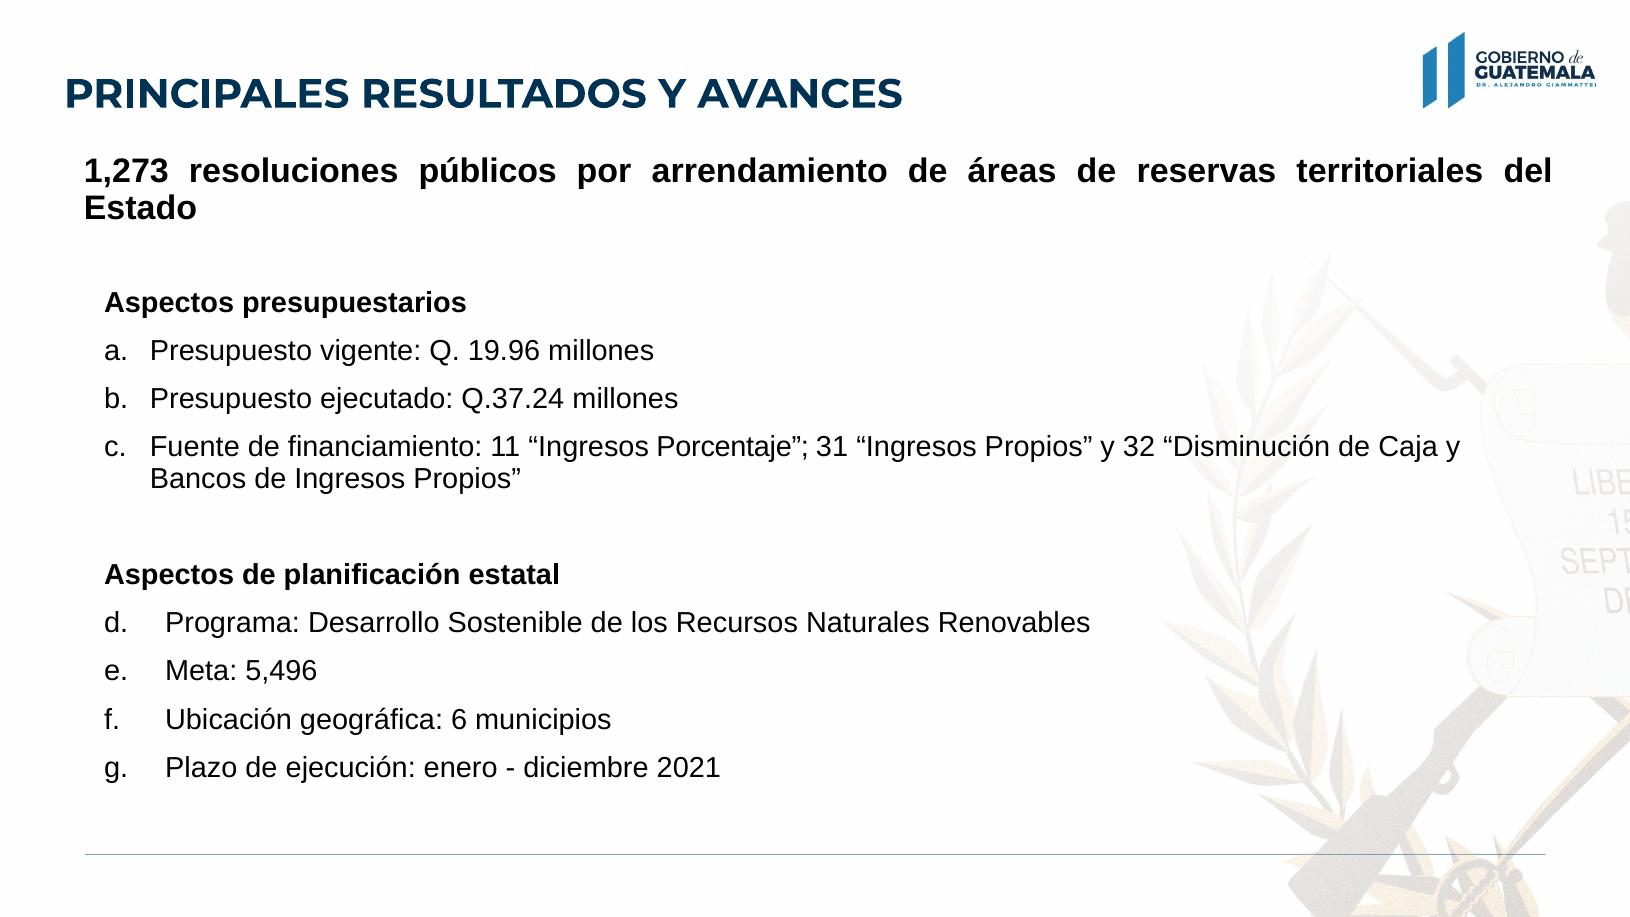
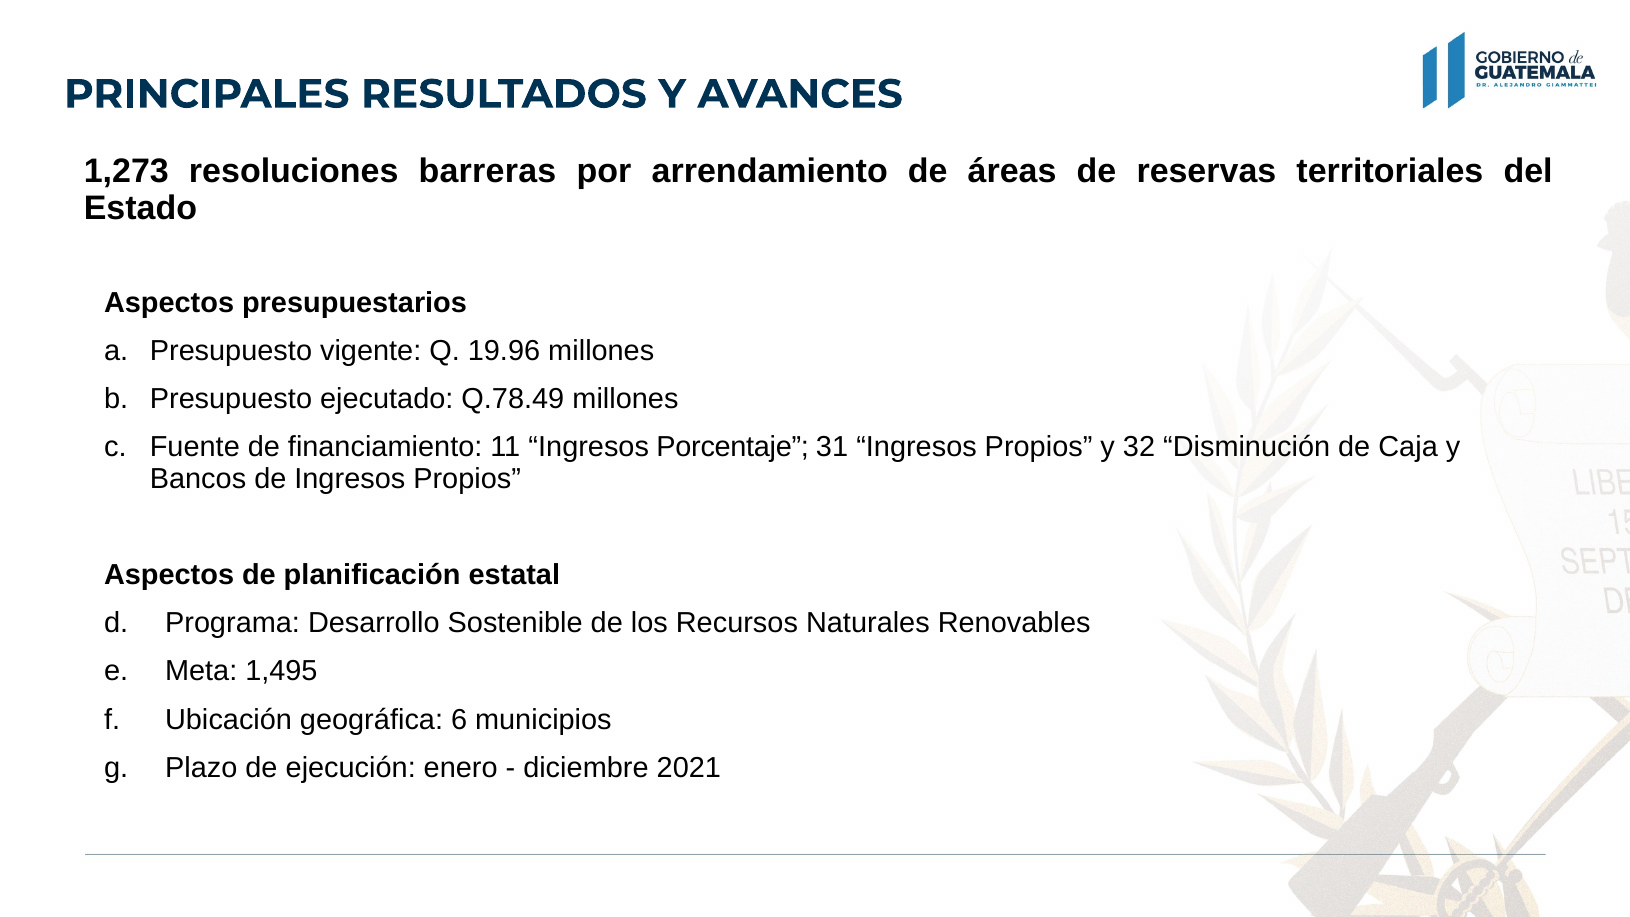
públicos: públicos -> barreras
Q.37.24: Q.37.24 -> Q.78.49
5,496: 5,496 -> 1,495
